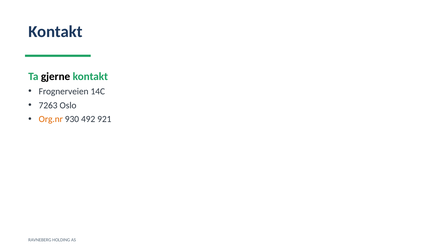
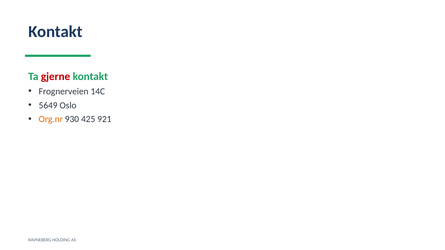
gjerne colour: black -> red
7263: 7263 -> 5649
492: 492 -> 425
